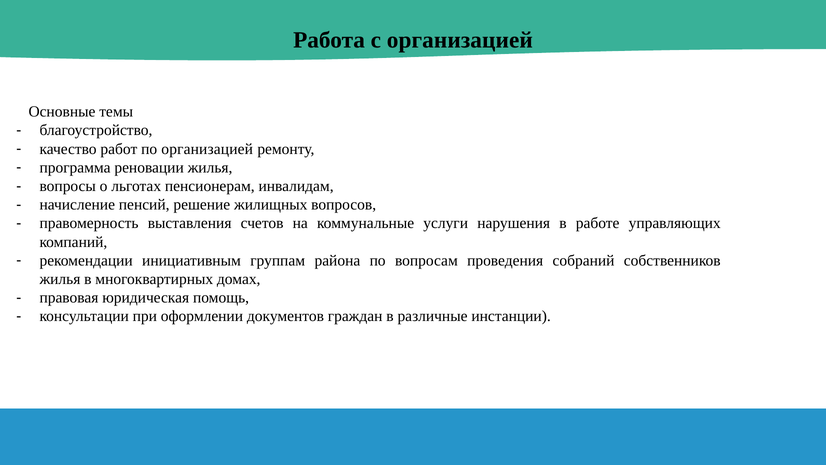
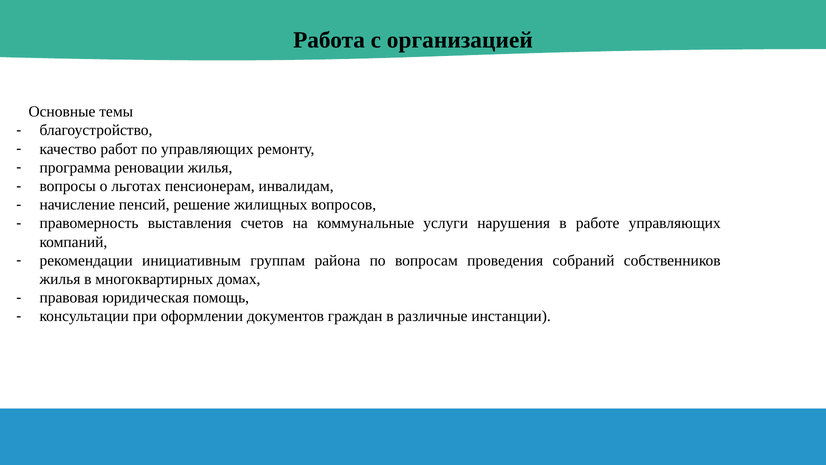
по организацией: организацией -> управляющих
